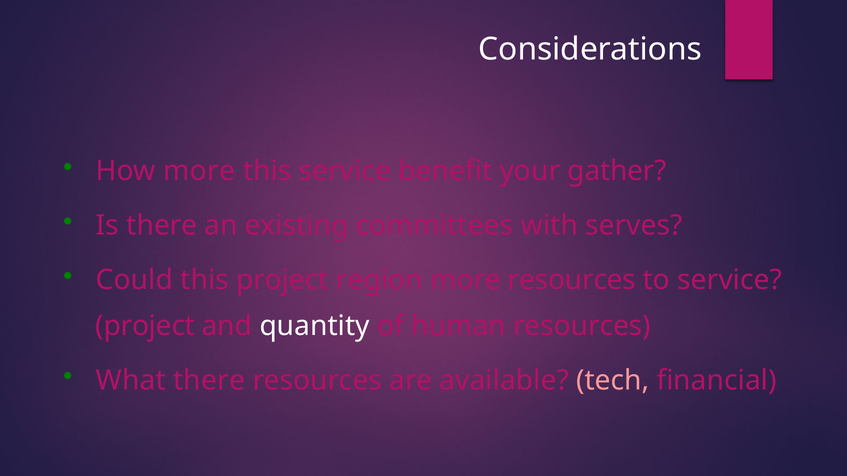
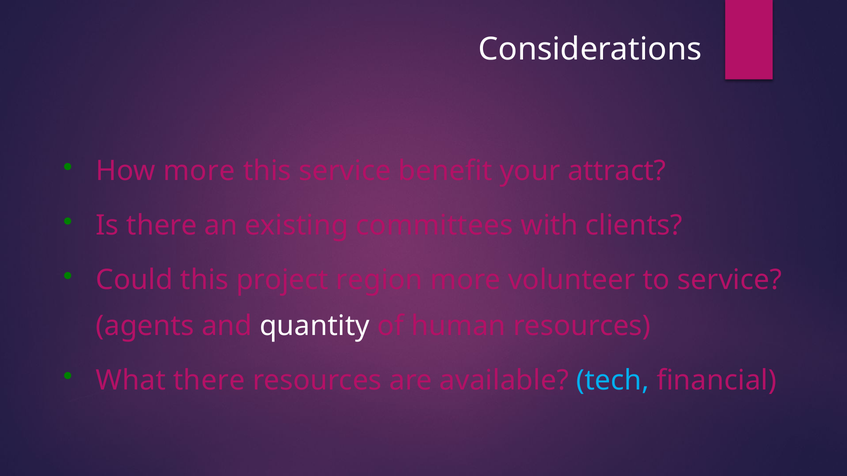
gather: gather -> attract
serves: serves -> clients
more resources: resources -> volunteer
project at (145, 326): project -> agents
tech colour: pink -> light blue
